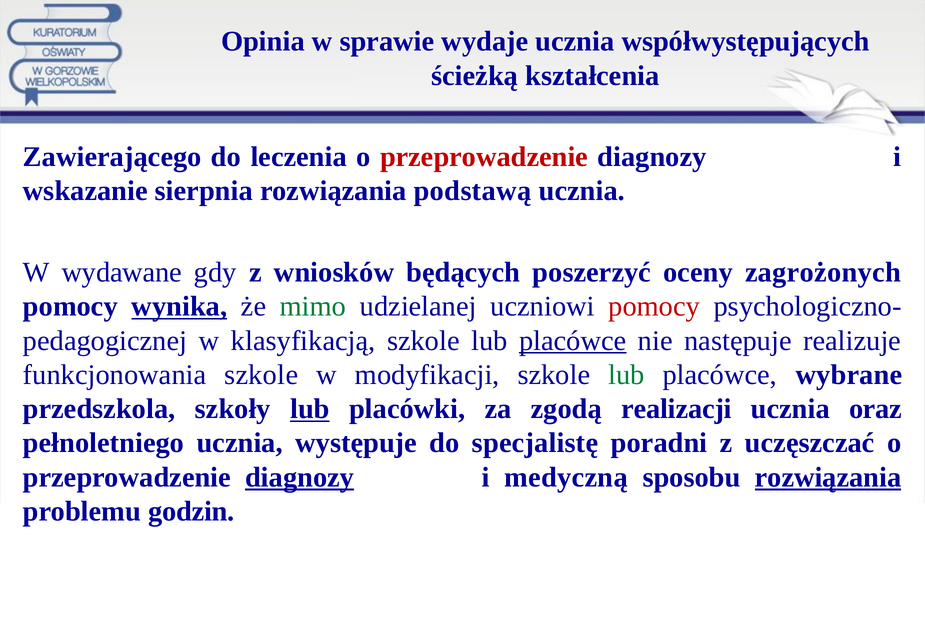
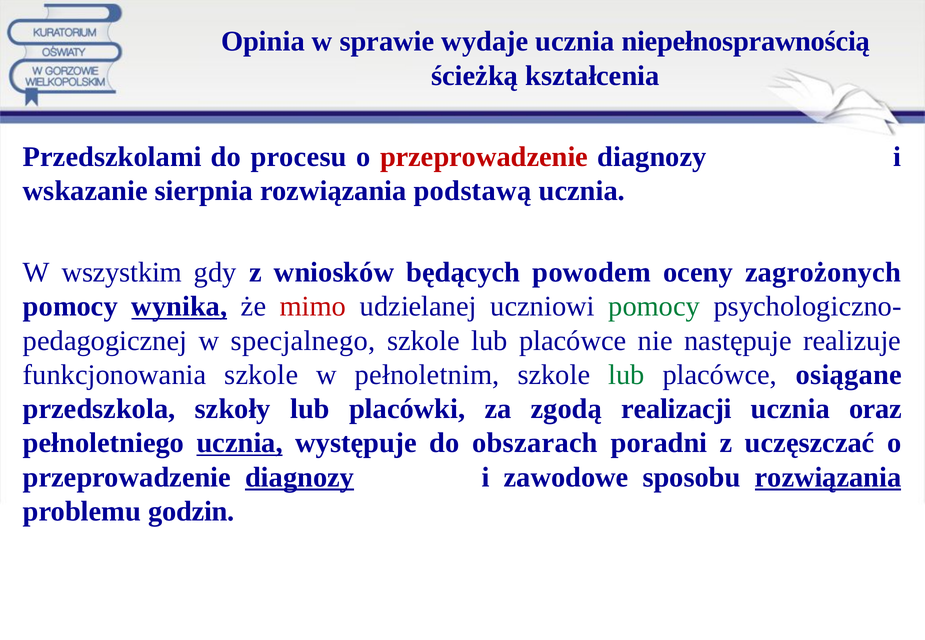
współwystępujących: współwystępujących -> niepełnosprawnością
Zawierającego: Zawierającego -> Przedszkolami
leczenia: leczenia -> procesu
wydawane: wydawane -> wszystkim
poszerzyć: poszerzyć -> powodem
mimo colour: green -> red
pomocy at (654, 307) colour: red -> green
klasyfikacją: klasyfikacją -> specjalnego
placówce at (573, 341) underline: present -> none
modyfikacji: modyfikacji -> pełnoletnim
wybrane: wybrane -> osiągane
lub at (310, 409) underline: present -> none
ucznia at (240, 443) underline: none -> present
specjalistę: specjalistę -> obszarach
medyczną: medyczną -> zawodowe
